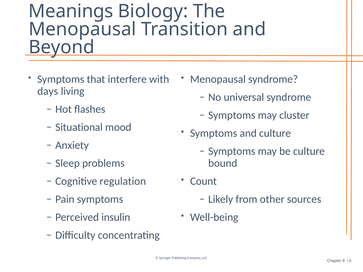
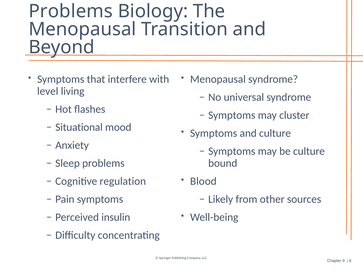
Meanings at (71, 11): Meanings -> Problems
days: days -> level
Count: Count -> Blood
